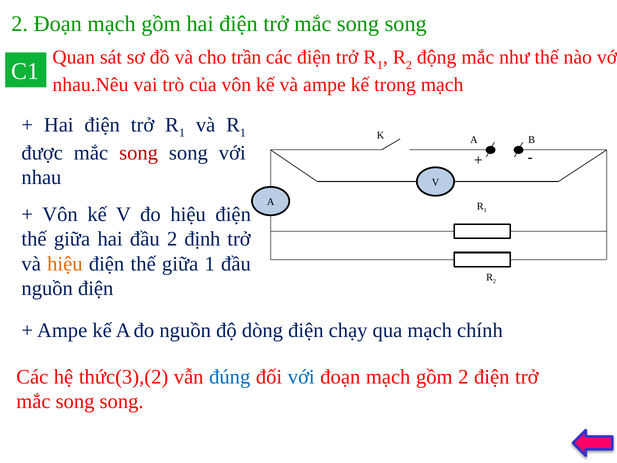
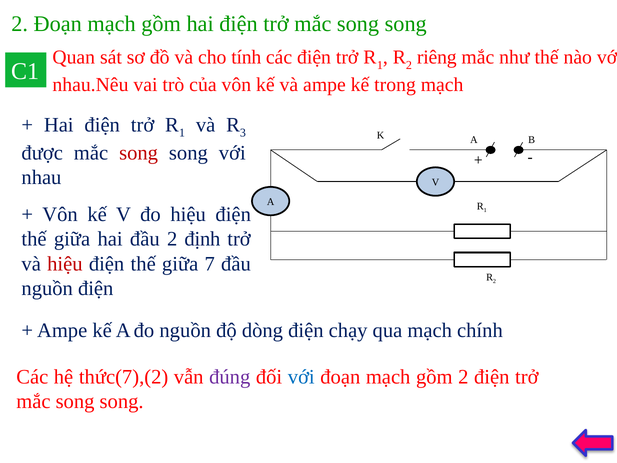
trần: trần -> tính
động: động -> riêng
1 at (243, 133): 1 -> 3
hiệu at (65, 264) colour: orange -> red
giữa 1: 1 -> 7
thức(3),(2: thức(3),(2 -> thức(7),(2
đúng colour: blue -> purple
